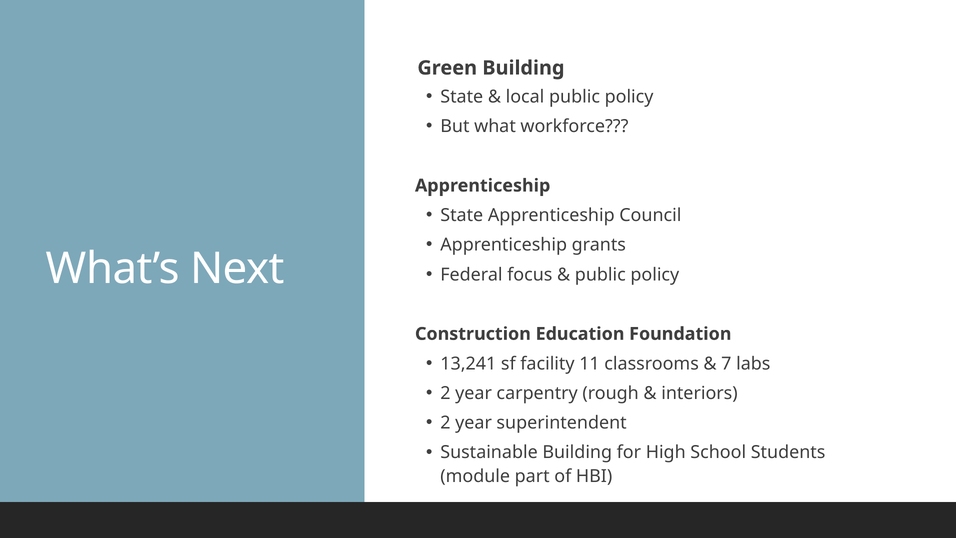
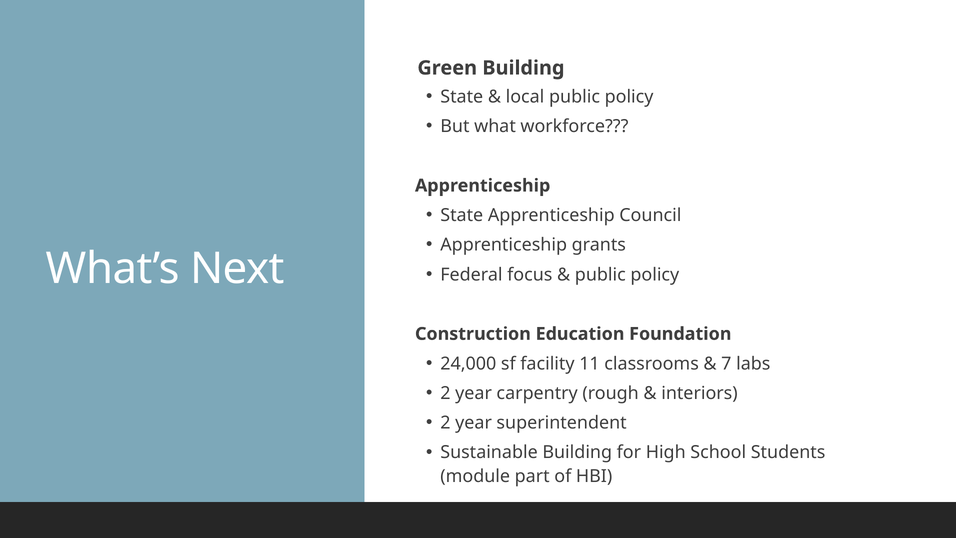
13,241: 13,241 -> 24,000
